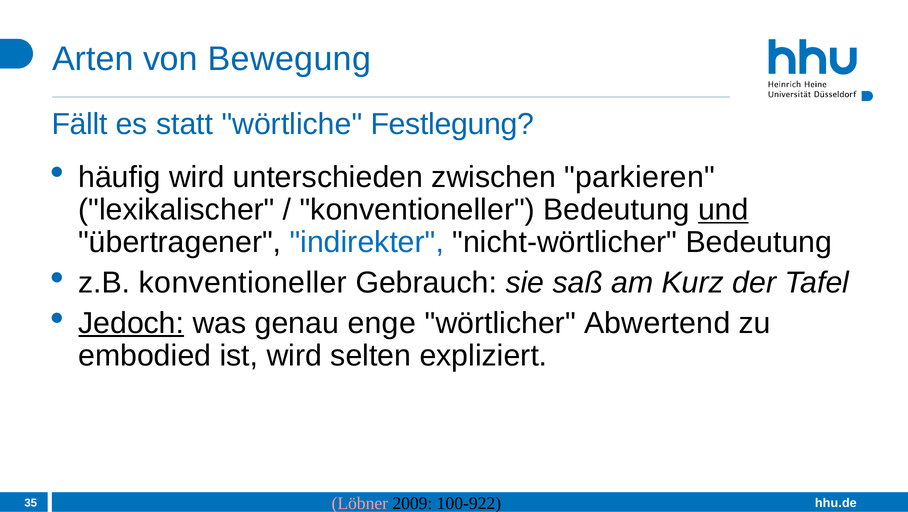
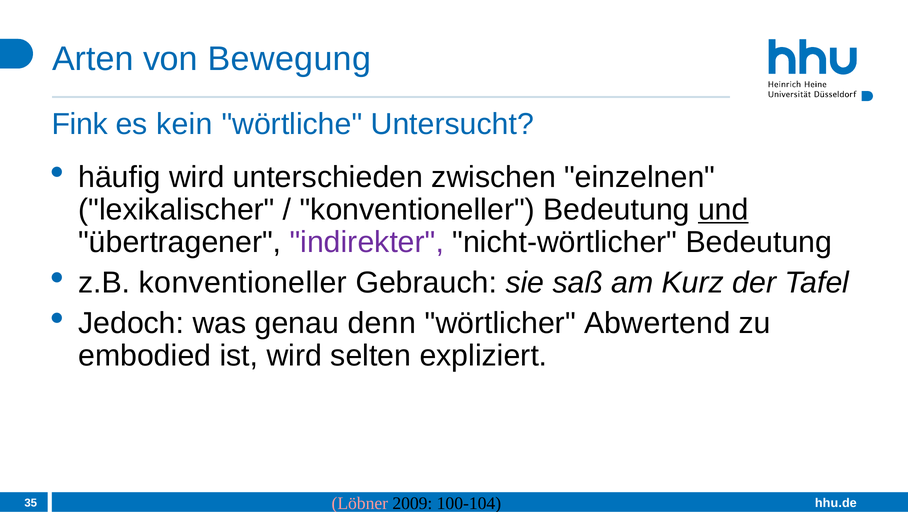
Fällt: Fällt -> Fink
statt: statt -> kein
Festlegung: Festlegung -> Untersucht
parkieren: parkieren -> einzelnen
indirekter colour: blue -> purple
Jedoch underline: present -> none
enge: enge -> denn
100-922: 100-922 -> 100-104
